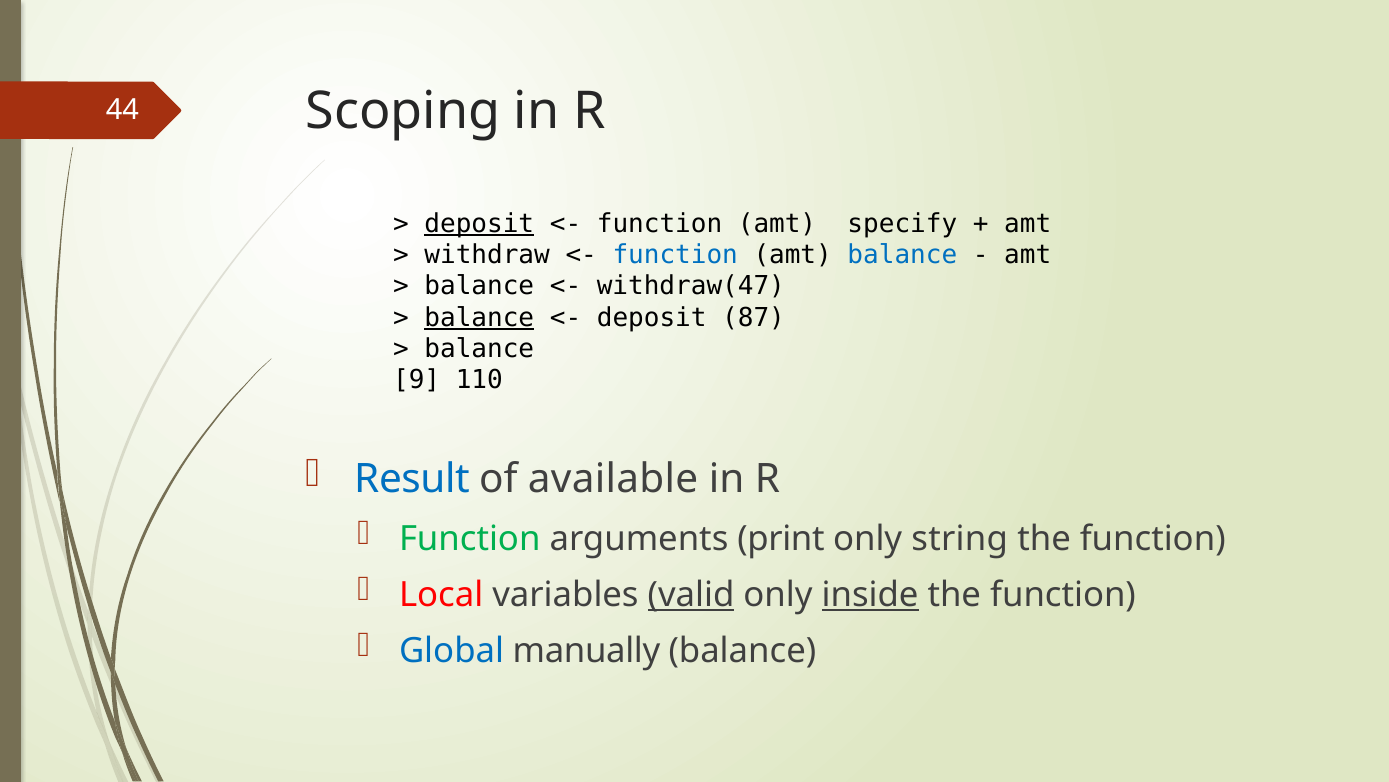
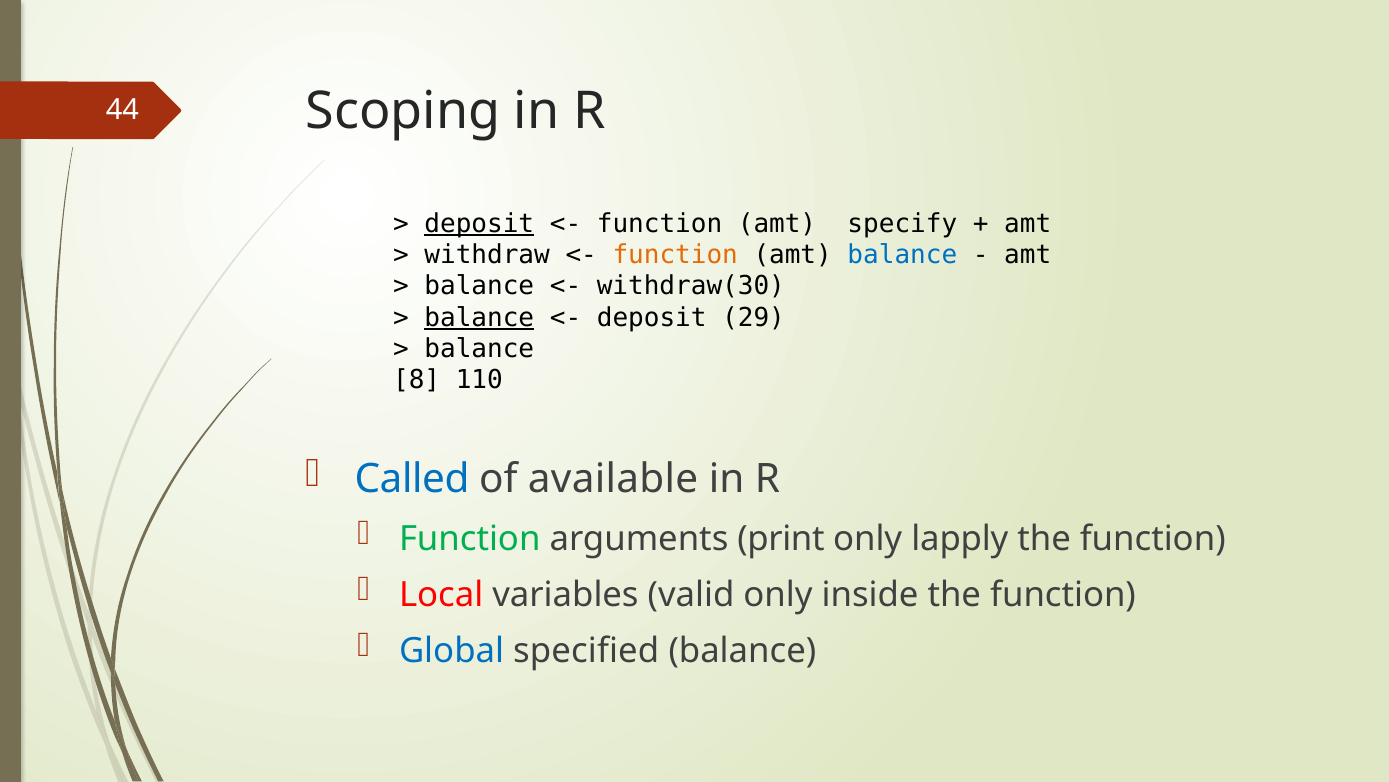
function at (675, 255) colour: blue -> orange
withdraw(47: withdraw(47 -> withdraw(30
87: 87 -> 29
9: 9 -> 8
Result: Result -> Called
string: string -> lapply
valid underline: present -> none
inside underline: present -> none
manually: manually -> specified
